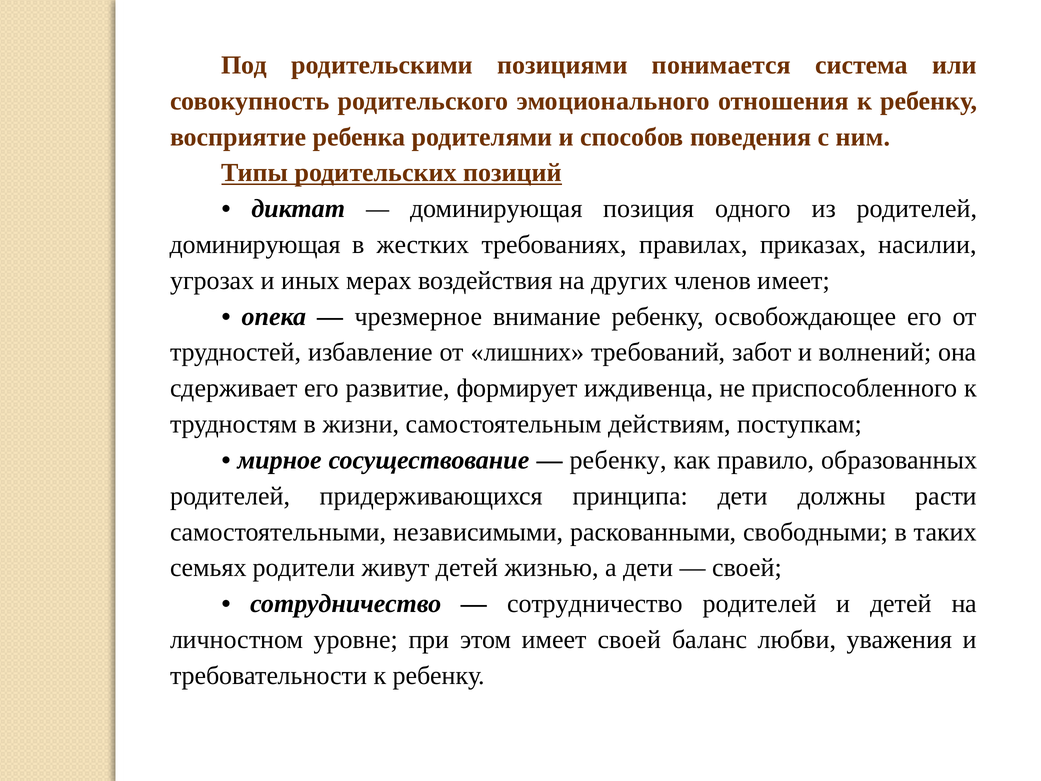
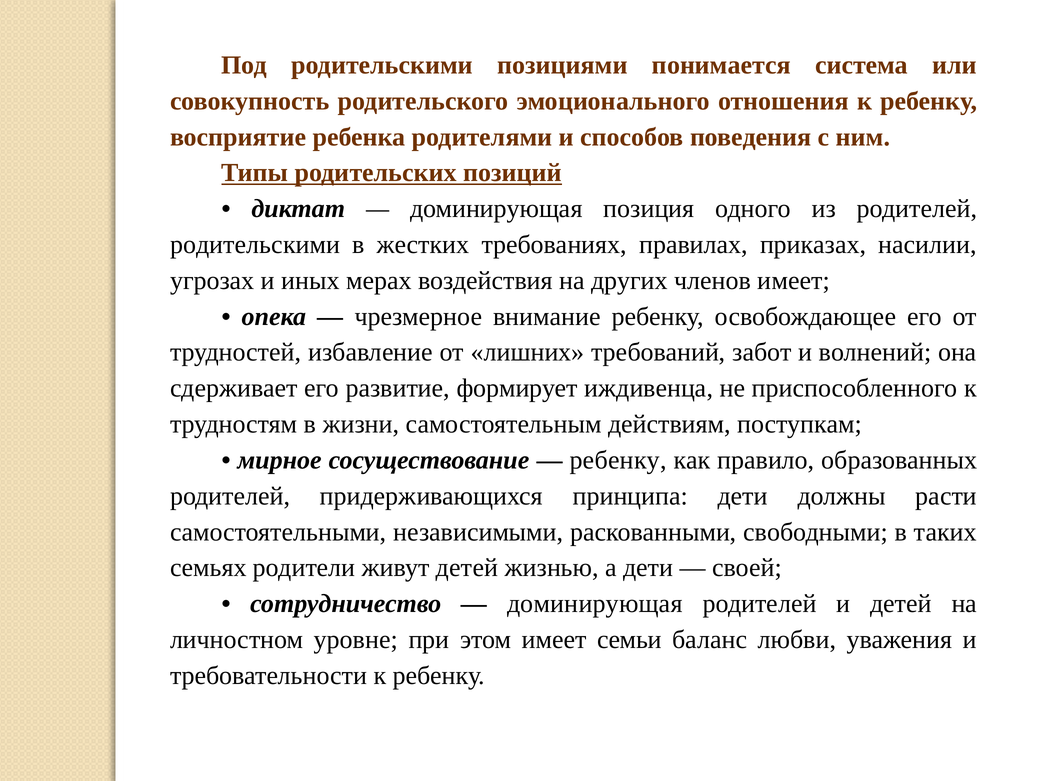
доминирующая at (255, 245): доминирующая -> родительскими
сотрудничество at (595, 604): сотрудничество -> доминирующая
имеет своей: своей -> семьи
